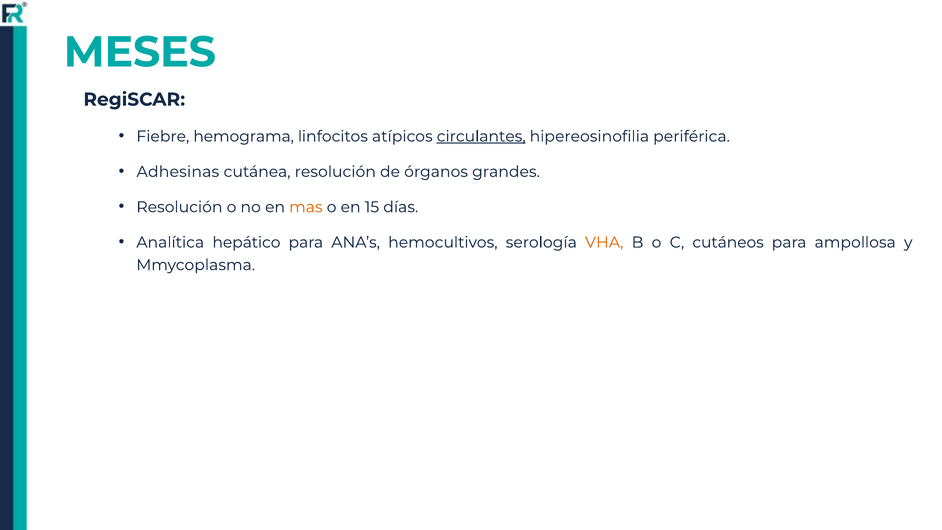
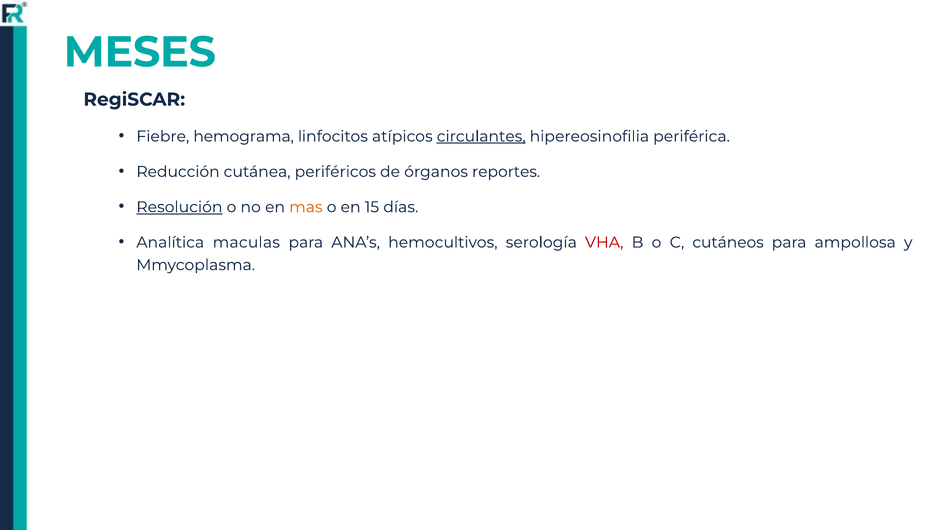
Adhesinas: Adhesinas -> Reducción
cutánea resolución: resolución -> periféricos
grandes: grandes -> reportes
Resolución at (179, 207) underline: none -> present
hepático: hepático -> maculas
VHA colour: orange -> red
